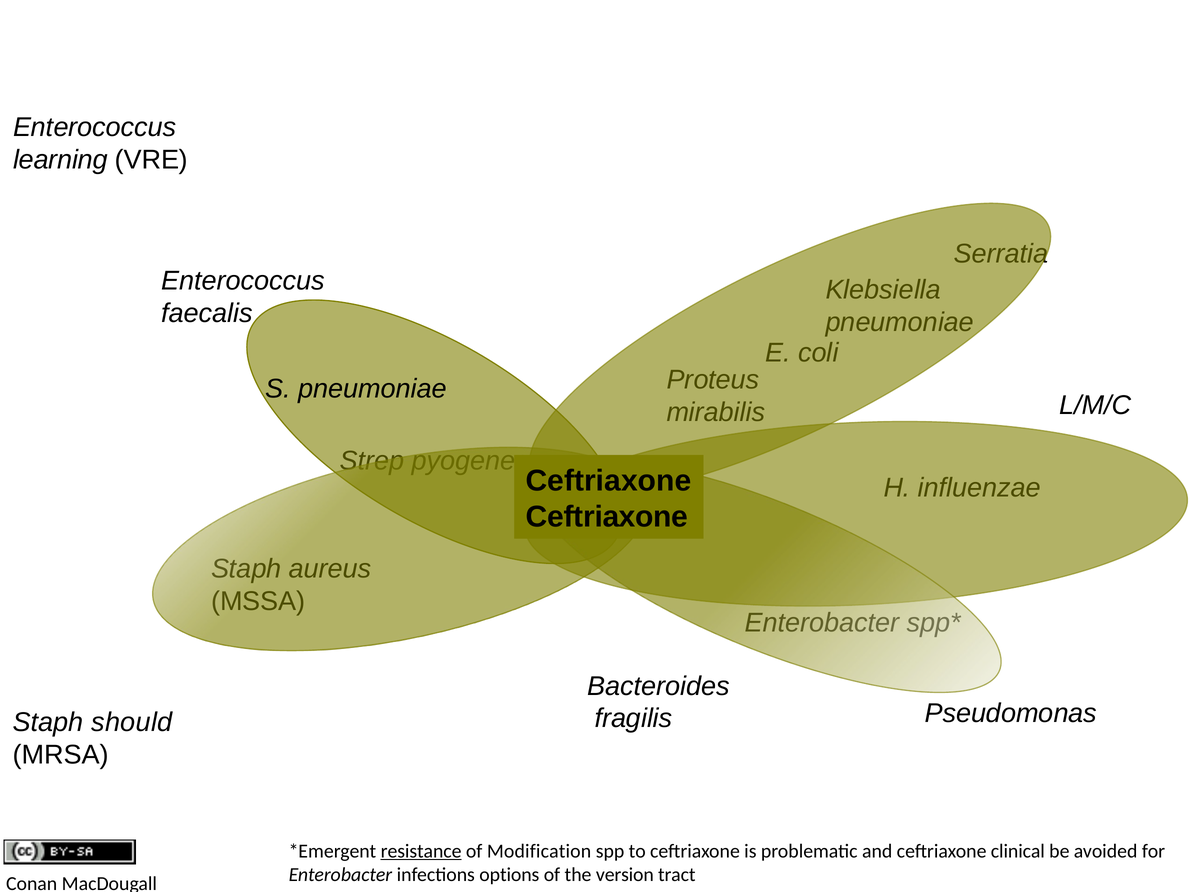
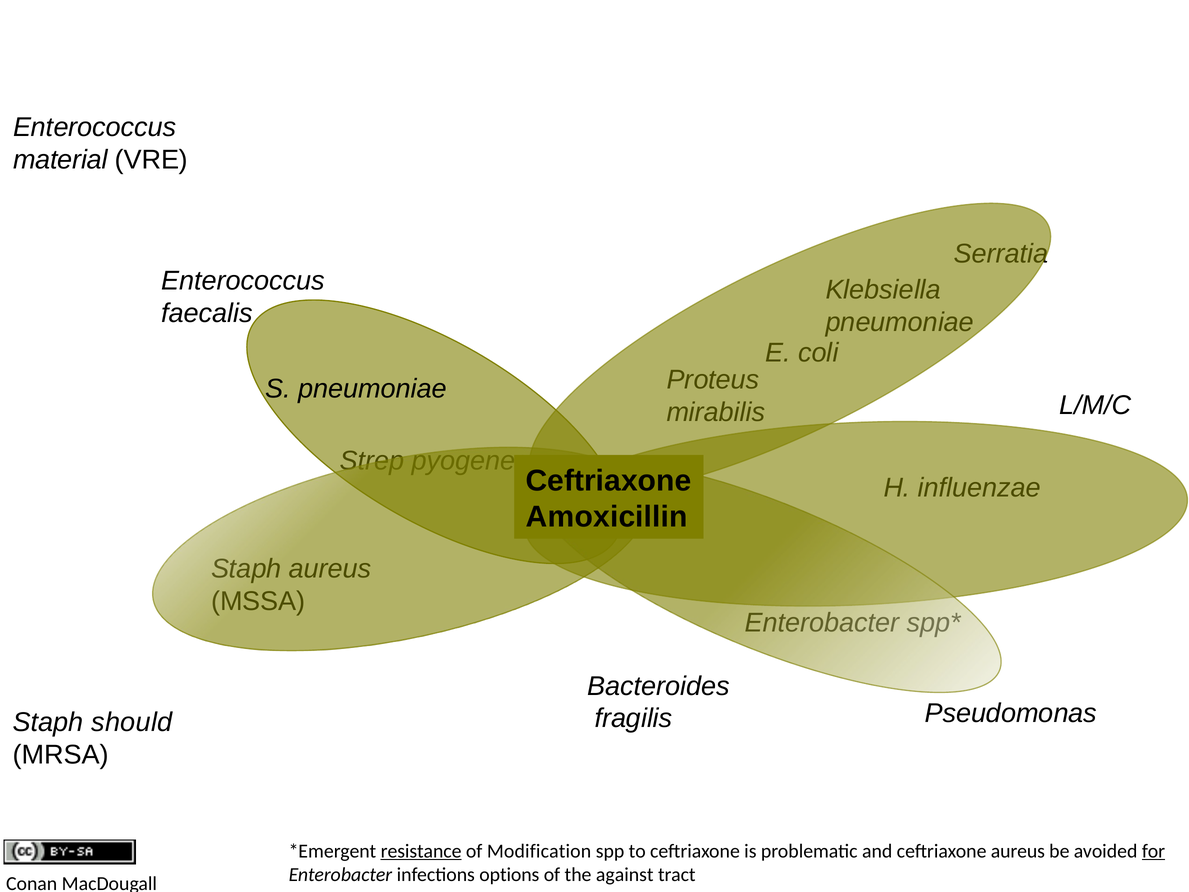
learning: learning -> material
Ceftriaxone at (607, 517): Ceftriaxone -> Amoxicillin
ceftriaxone clinical: clinical -> aureus
for underline: none -> present
version: version -> against
